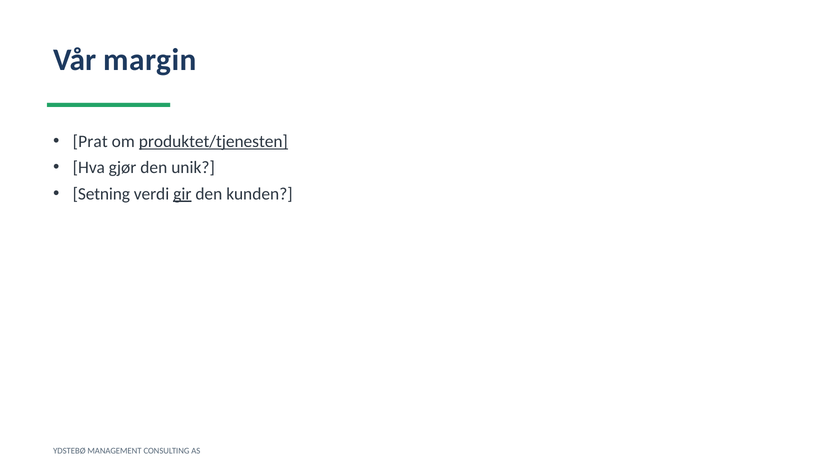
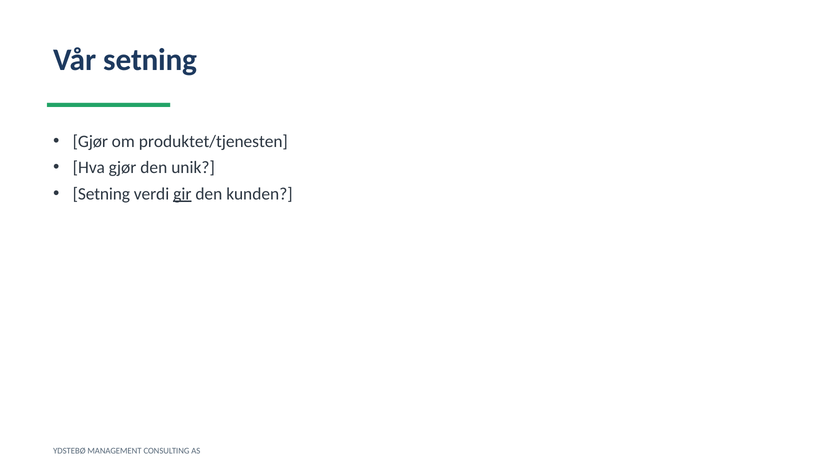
Vår margin: margin -> setning
Prat at (90, 141): Prat -> Gjør
produktet/tjenesten underline: present -> none
